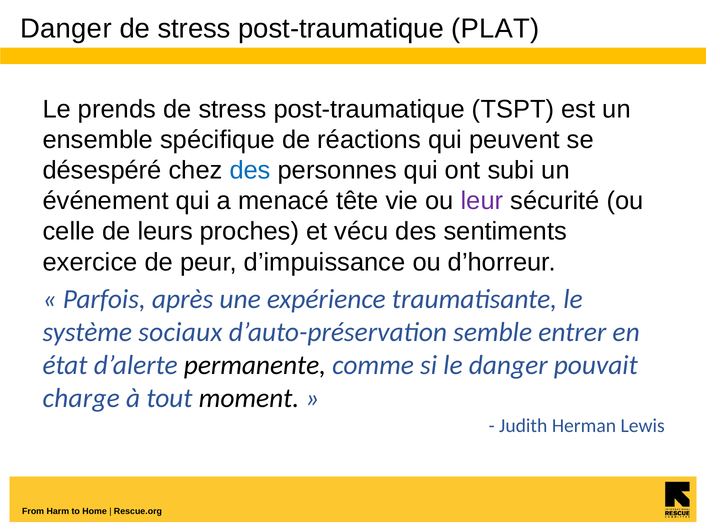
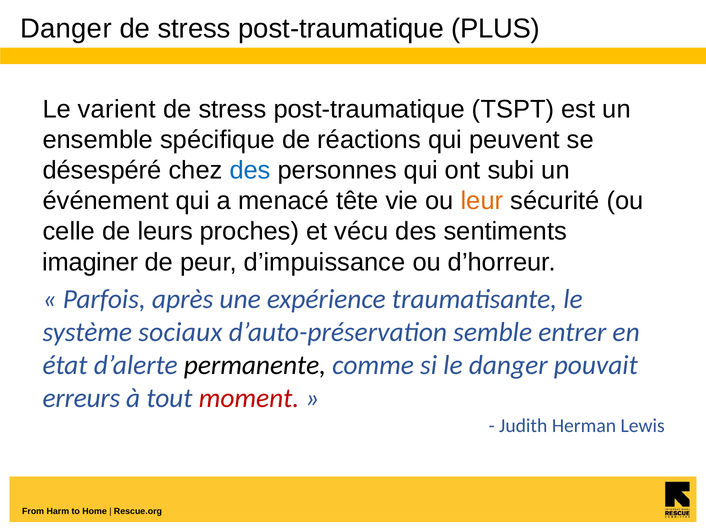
PLAT: PLAT -> PLUS
prends: prends -> varient
leur colour: purple -> orange
exercice: exercice -> imaginer
charge: charge -> erreurs
moment colour: black -> red
